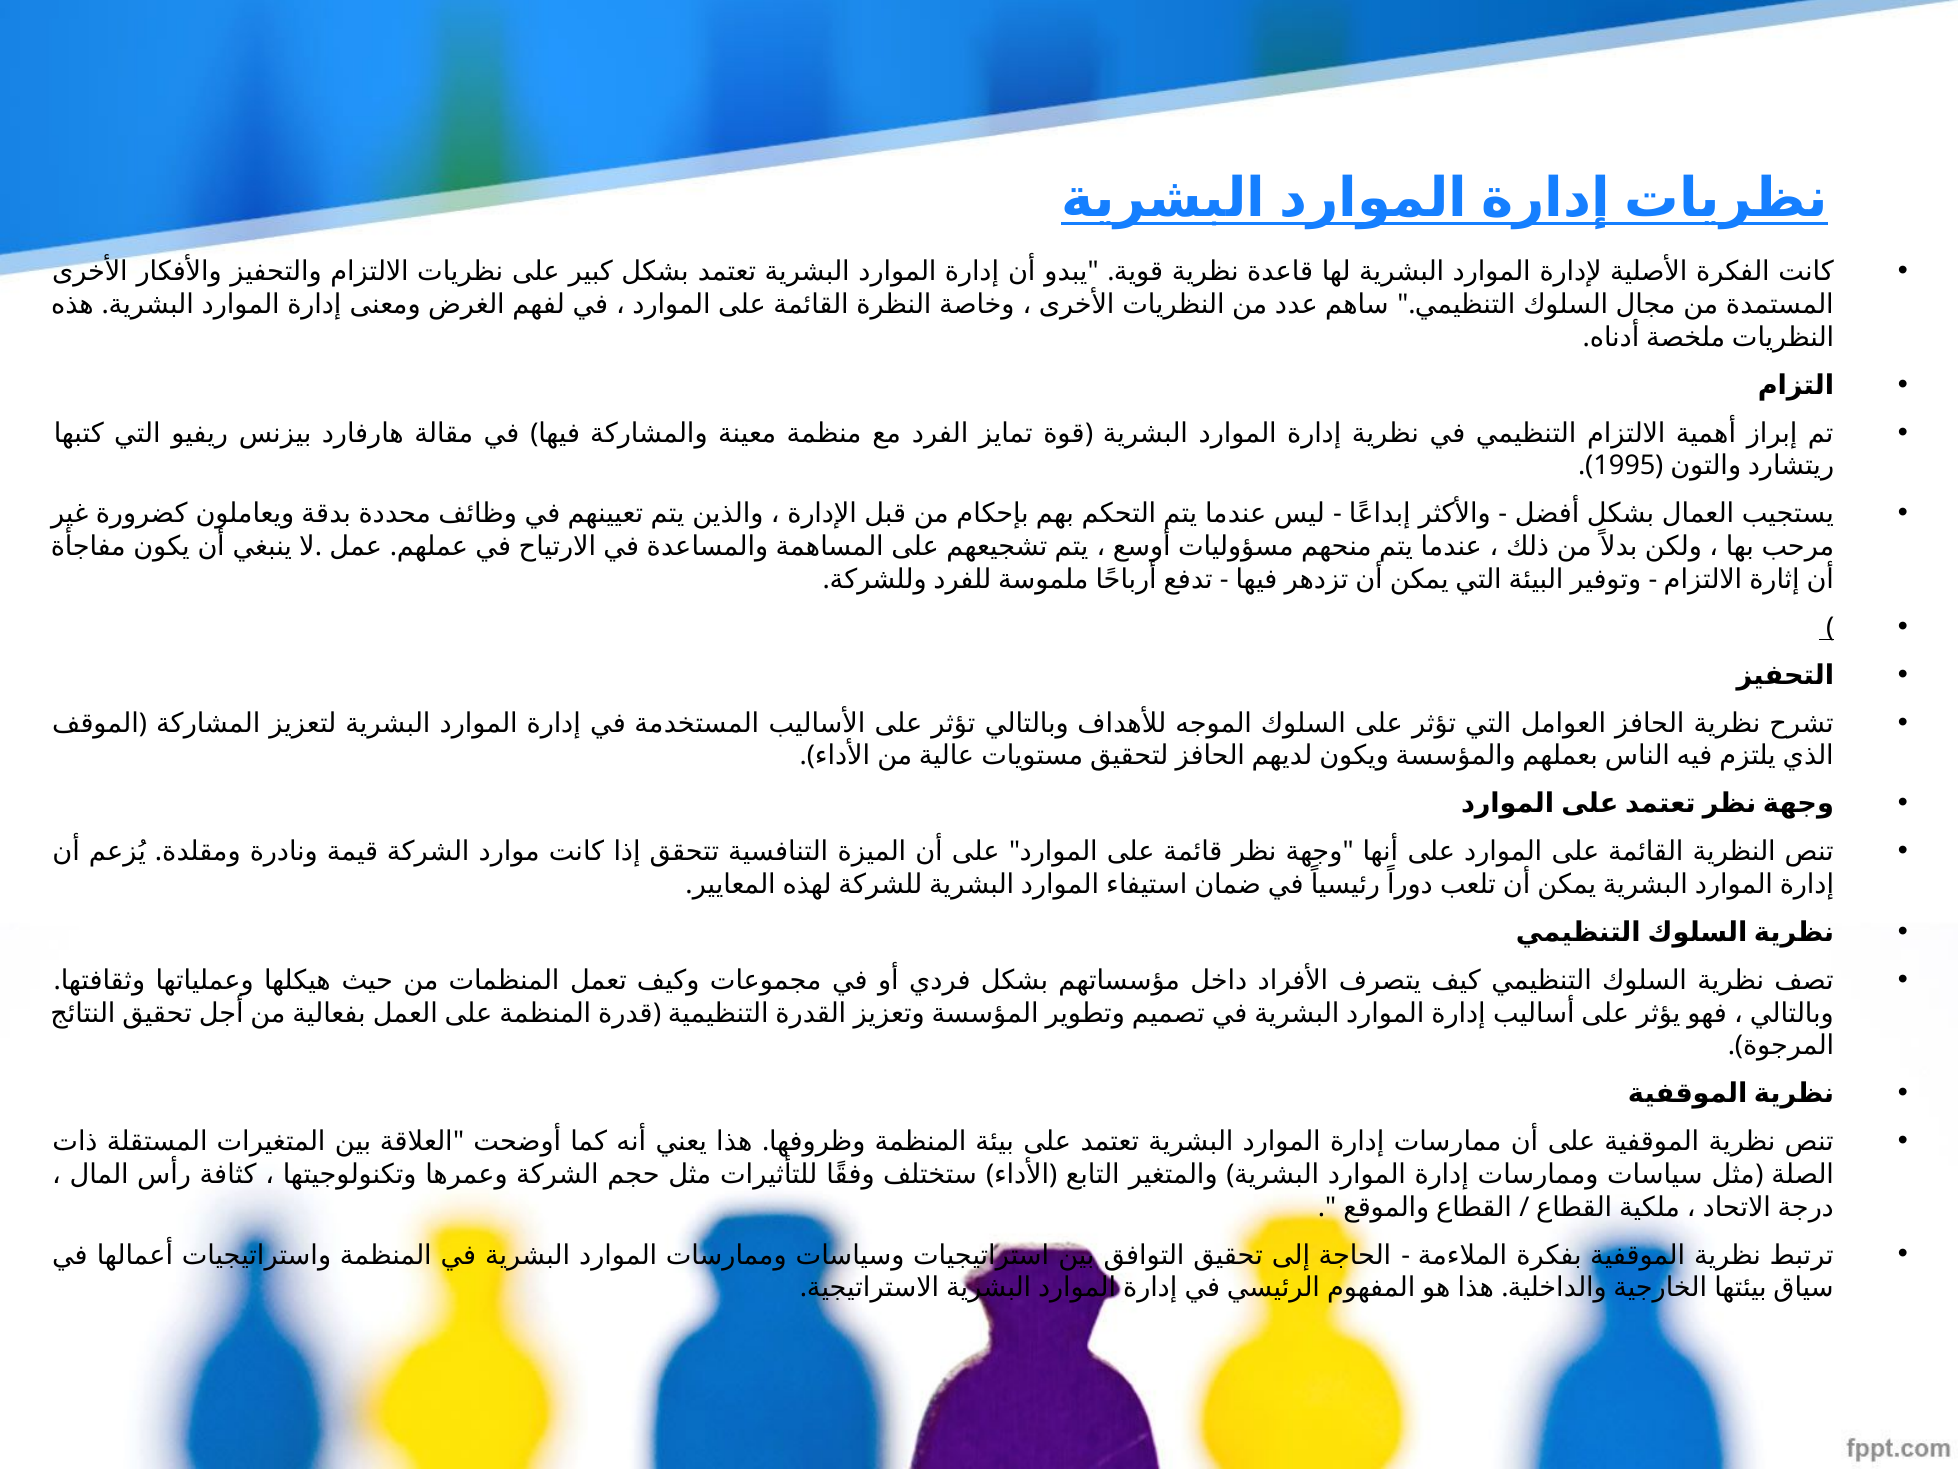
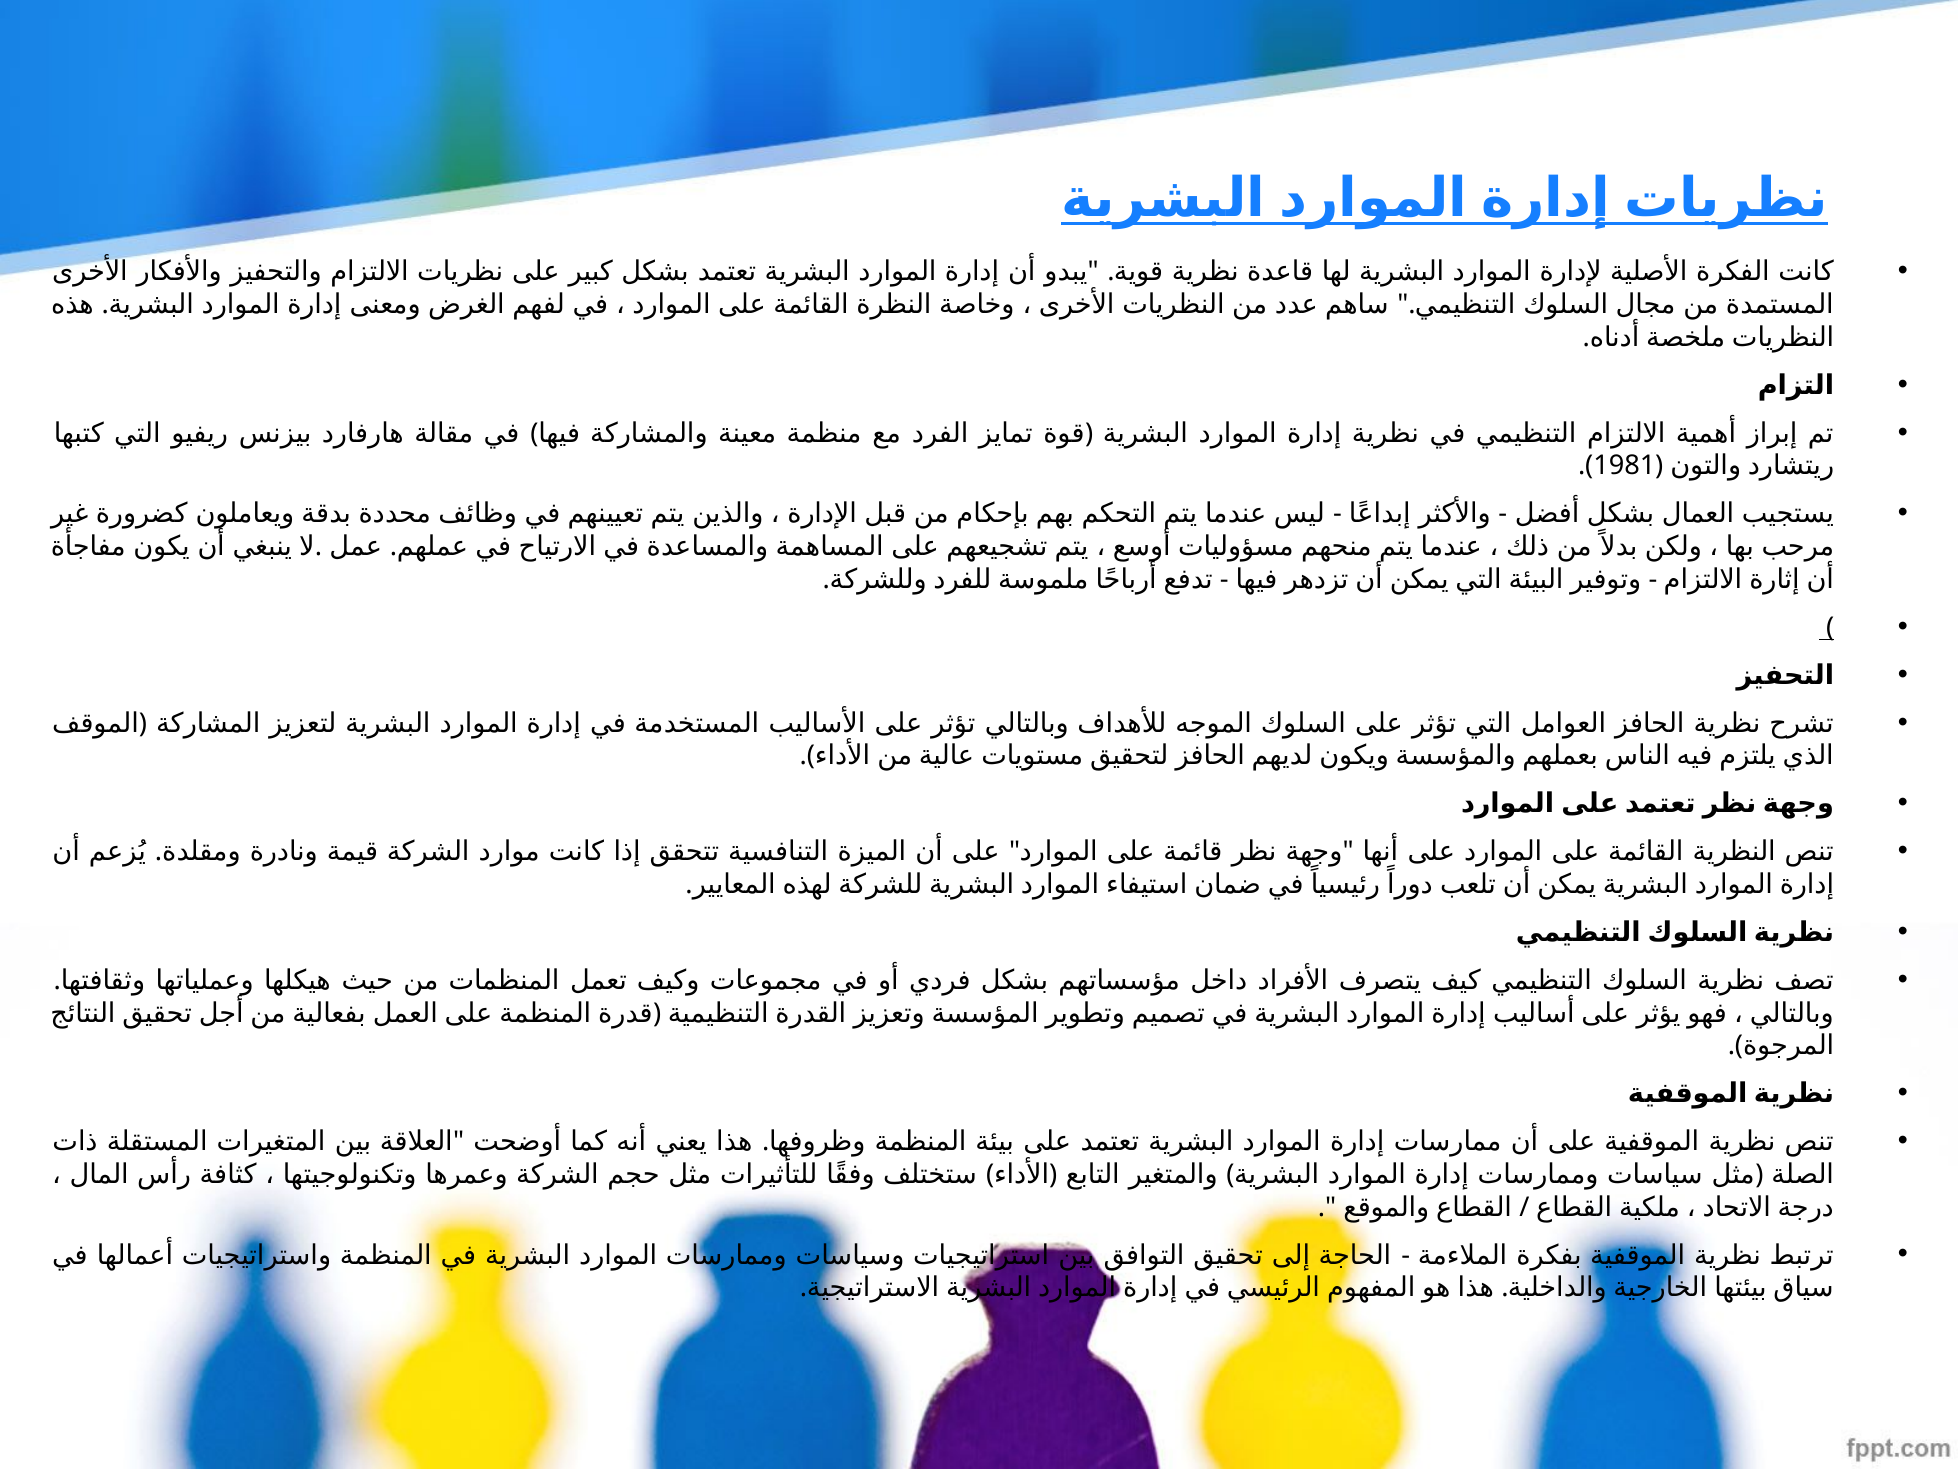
1995: 1995 -> 1981
